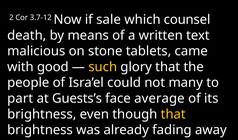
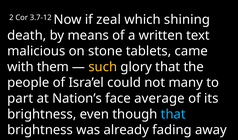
sale: sale -> zeal
counsel: counsel -> shining
good: good -> them
Guests’s: Guests’s -> Nation’s
that at (173, 114) colour: yellow -> light blue
